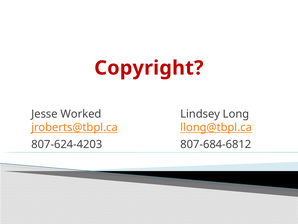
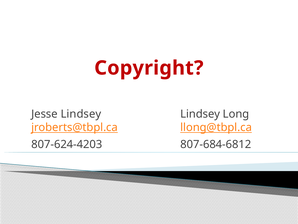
Jesse Worked: Worked -> Lindsey
